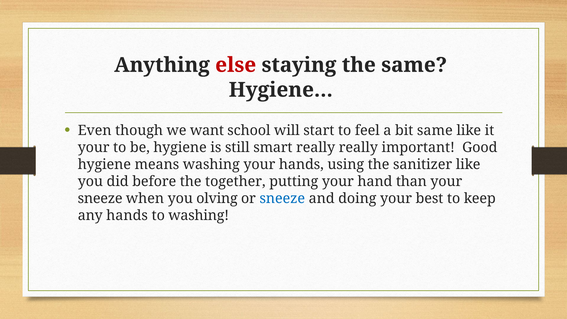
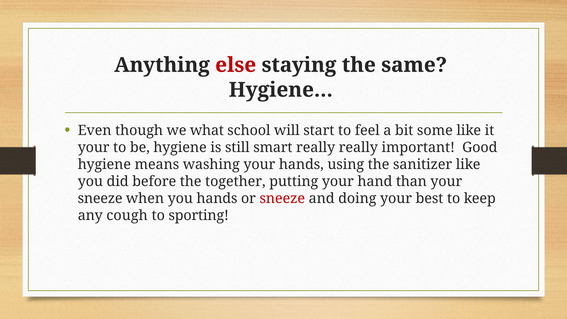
want: want -> what
bit same: same -> some
you olving: olving -> hands
sneeze at (282, 199) colour: blue -> red
any hands: hands -> cough
to washing: washing -> sporting
